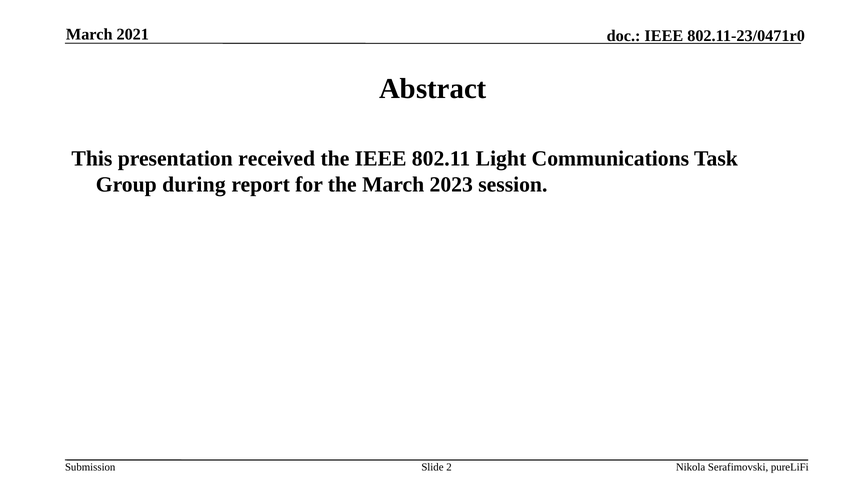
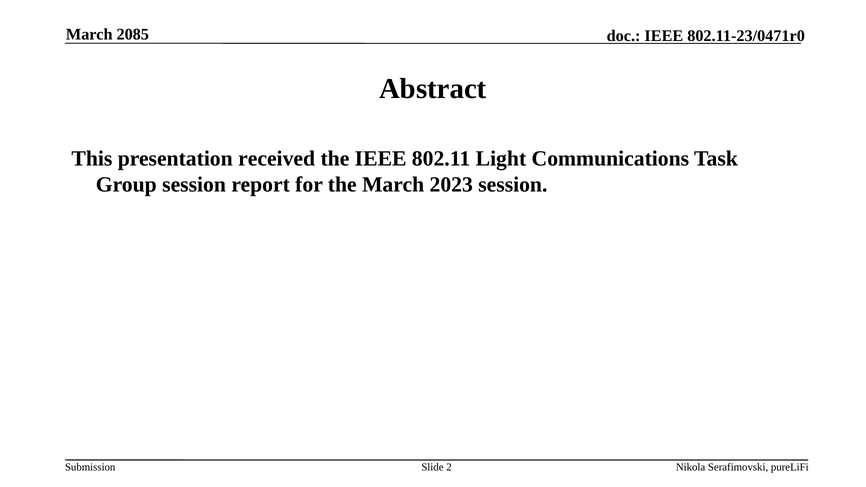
2021: 2021 -> 2085
Group during: during -> session
